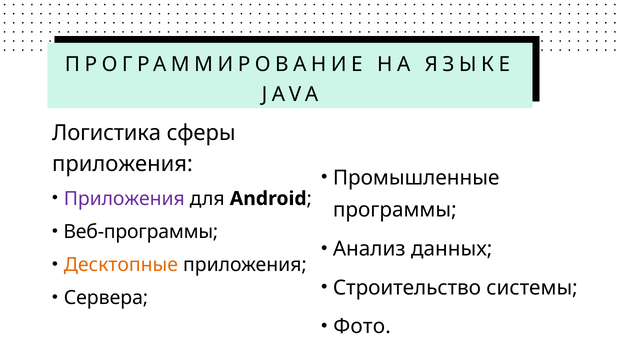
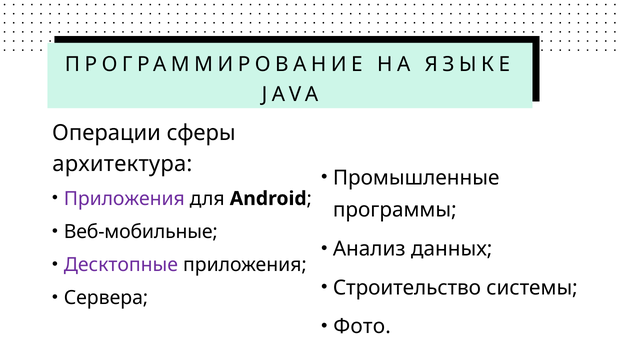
Логистика: Логистика -> Операции
приложения at (122, 164): приложения -> архитектура
Веб-программы: Веб-программы -> Веб-мобильные
Десктопные colour: orange -> purple
